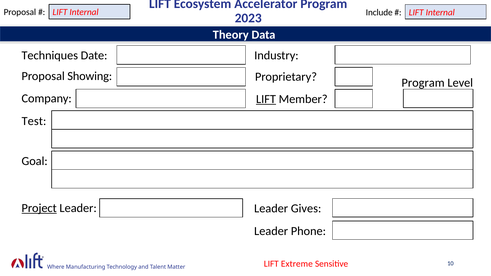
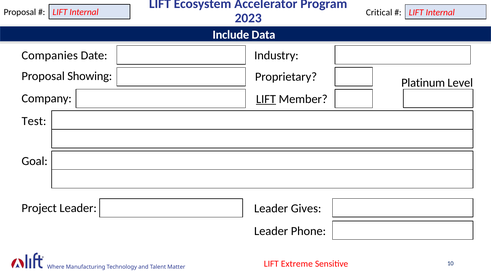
Include: Include -> Critical
Theory: Theory -> Include
Techniques: Techniques -> Companies
Program at (423, 83): Program -> Platinum
Project underline: present -> none
